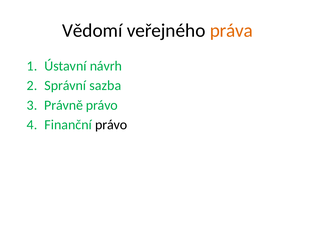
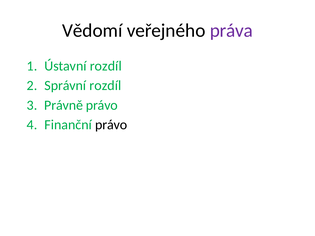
práva colour: orange -> purple
Ústavní návrh: návrh -> rozdíl
Správní sazba: sazba -> rozdíl
